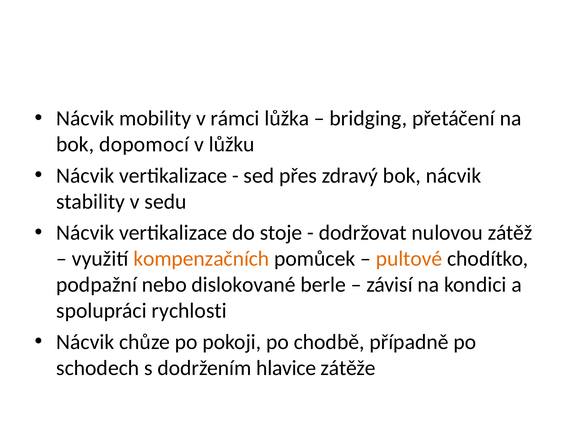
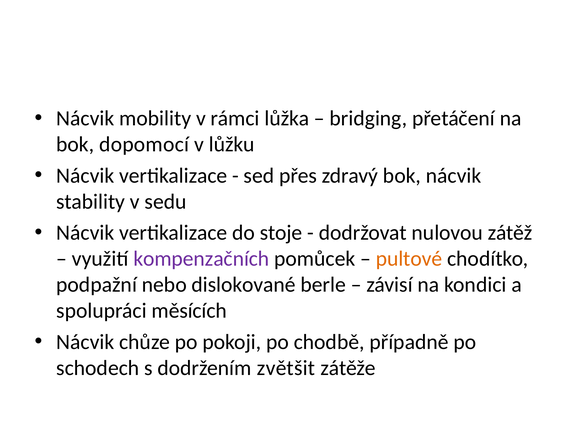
kompenzačních colour: orange -> purple
rychlosti: rychlosti -> měsících
hlavice: hlavice -> zvětšit
